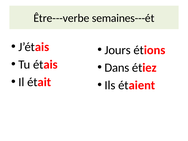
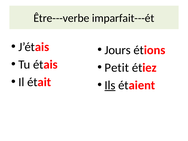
semaines---ét: semaines---ét -> imparfait---ét
Dans: Dans -> Petit
Ils underline: none -> present
